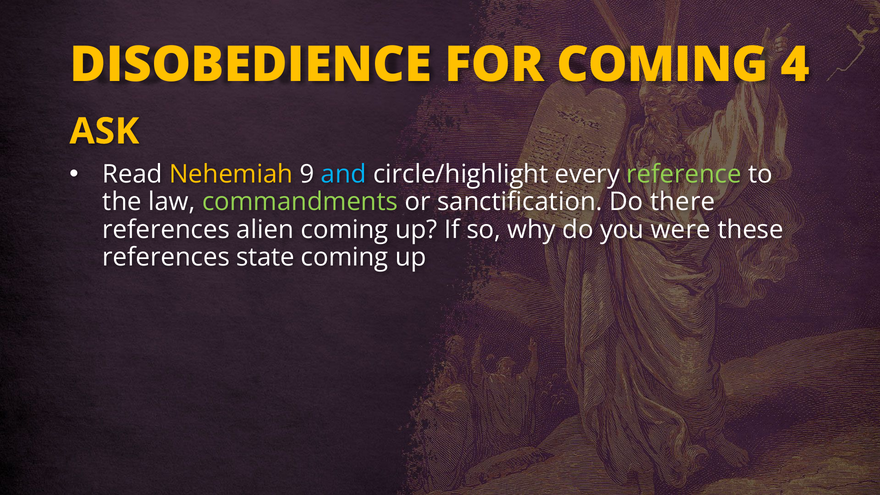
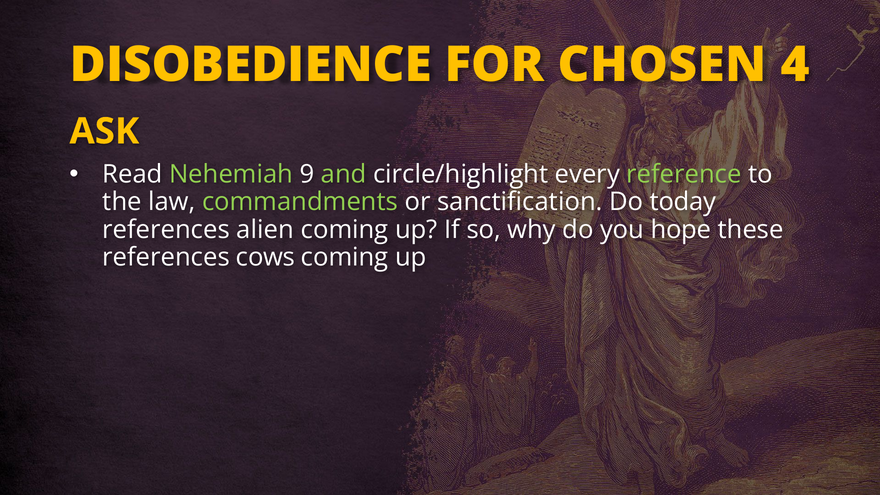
FOR COMING: COMING -> CHOSEN
Nehemiah colour: yellow -> light green
and colour: light blue -> light green
there: there -> today
were: were -> hope
state: state -> cows
